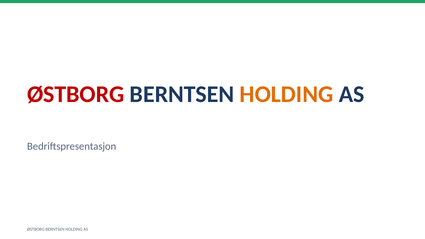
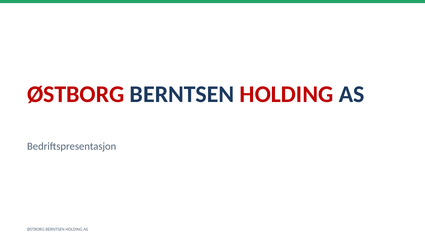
HOLDING at (286, 94) colour: orange -> red
